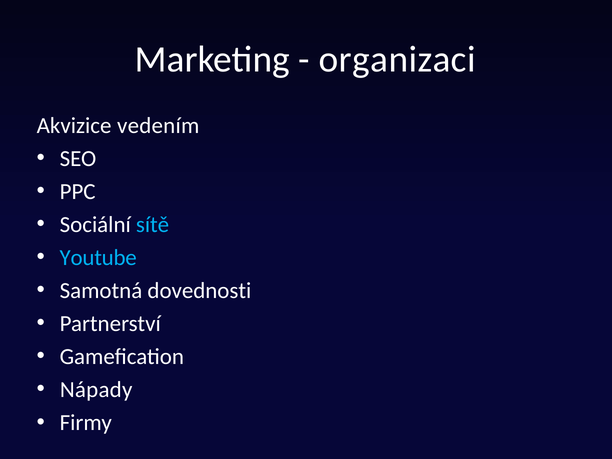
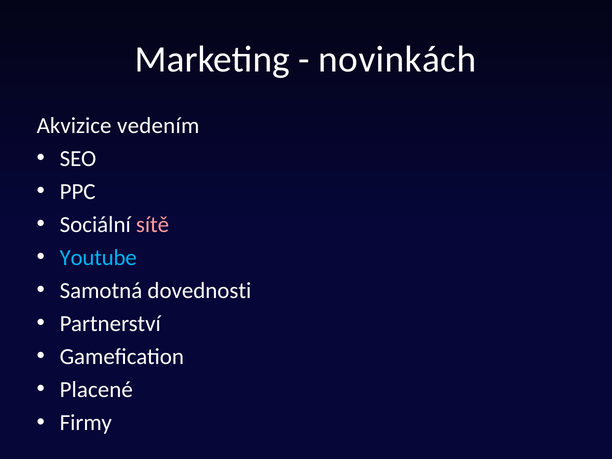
organizaci: organizaci -> novinkách
sítě colour: light blue -> pink
Nápady: Nápady -> Placené
